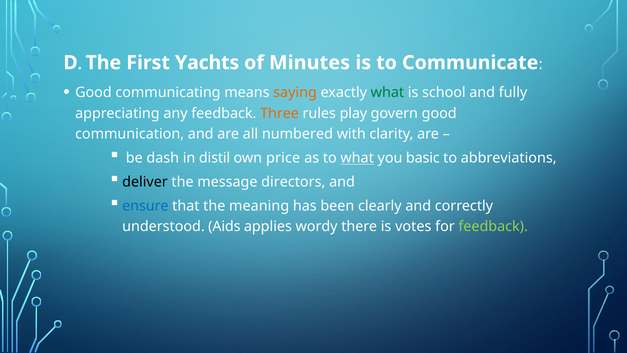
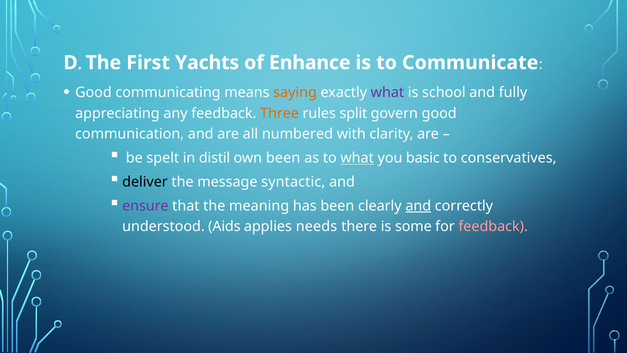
Minutes: Minutes -> Enhance
what at (387, 93) colour: green -> purple
play: play -> split
dash: dash -> spelt
own price: price -> been
abbreviations: abbreviations -> conservatives
directors: directors -> syntactic
ensure colour: blue -> purple
and at (418, 206) underline: none -> present
wordy: wordy -> needs
votes: votes -> some
feedback at (493, 226) colour: light green -> pink
